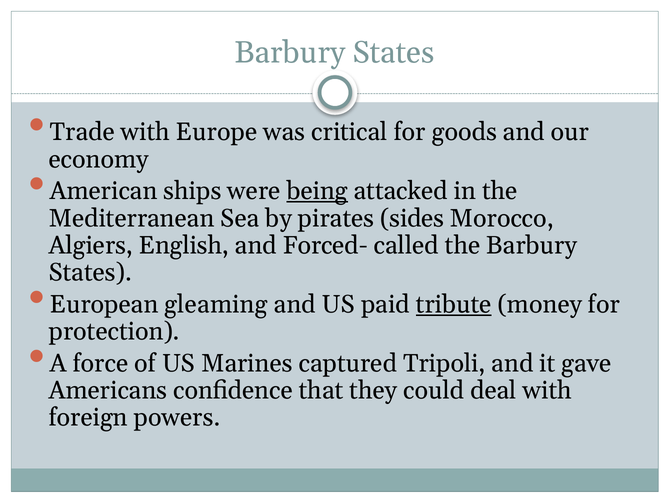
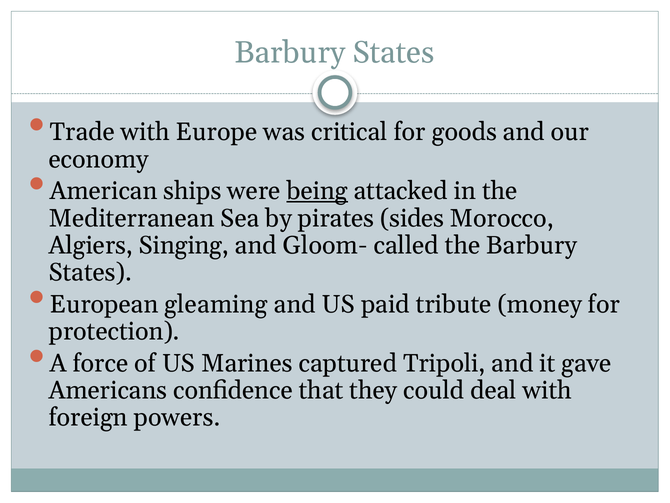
English: English -> Singing
Forced-: Forced- -> Gloom-
tribute underline: present -> none
